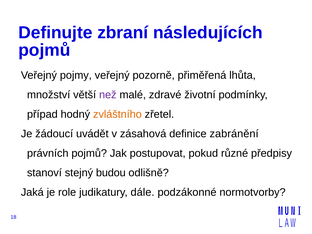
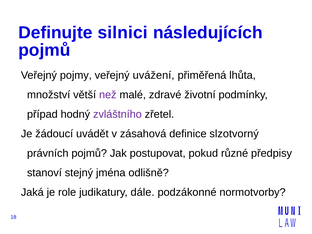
zbraní: zbraní -> silnici
pozorně: pozorně -> uvážení
zvláštního colour: orange -> purple
zabránění: zabránění -> slzotvorný
budou: budou -> jména
